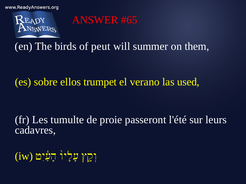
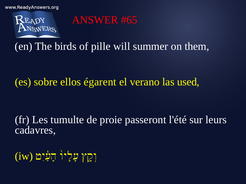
peut: peut -> pille
trumpet: trumpet -> égarent
